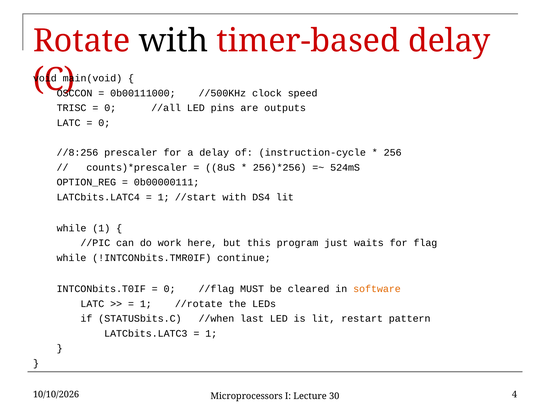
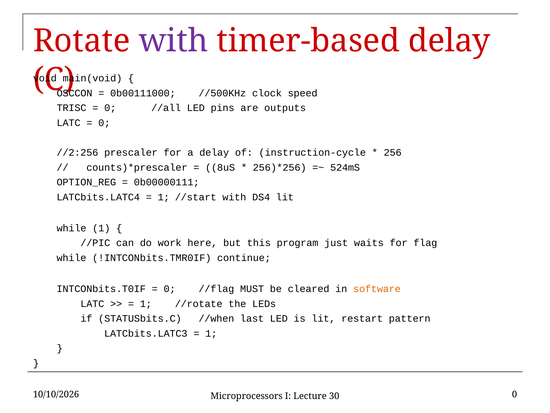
with at (173, 41) colour: black -> purple
//8:256: //8:256 -> //2:256
30 4: 4 -> 0
